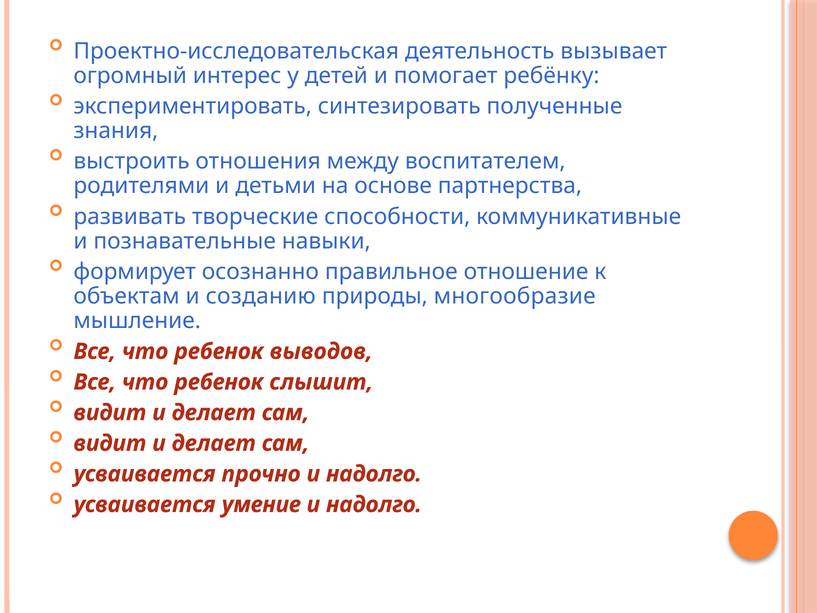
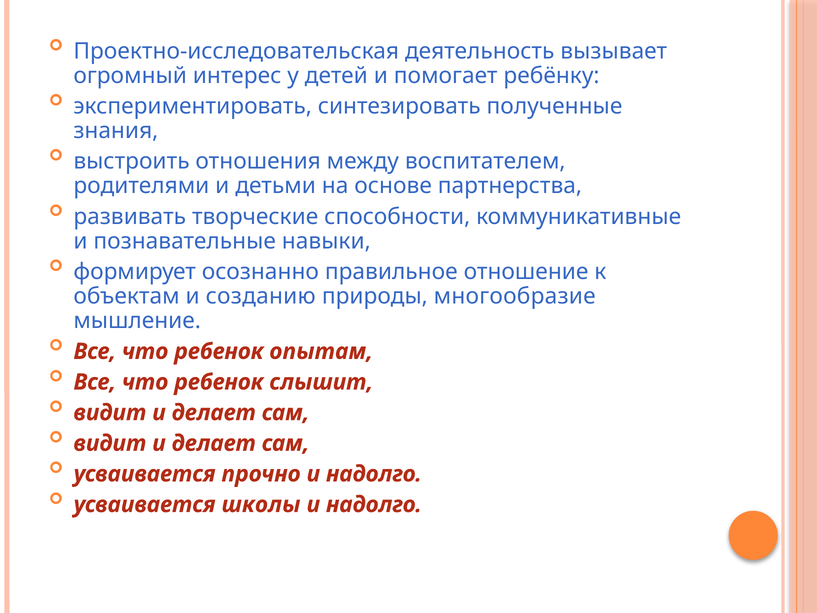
выводов: выводов -> опытам
умение: умение -> школы
